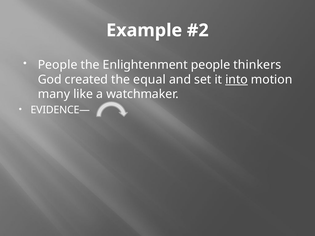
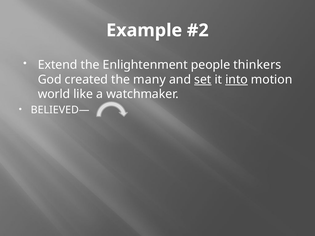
People at (58, 65): People -> Extend
equal: equal -> many
set underline: none -> present
many: many -> world
EVIDENCE—: EVIDENCE— -> BELIEVED—
